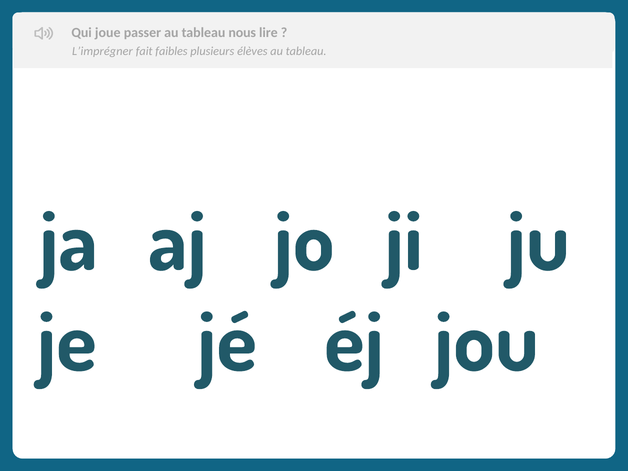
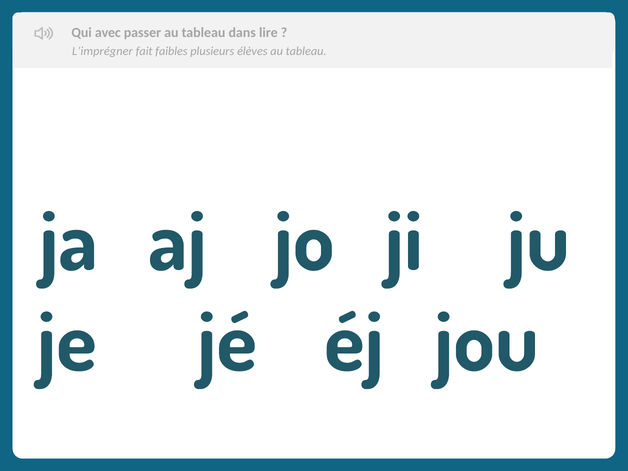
joue: joue -> avec
tableau nous: nous -> dans
